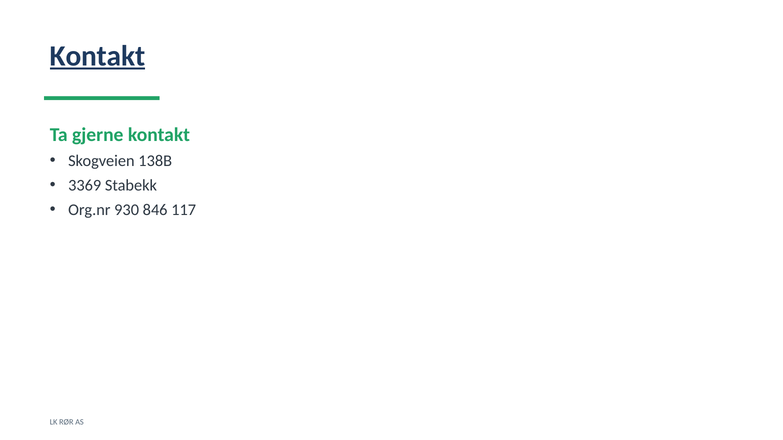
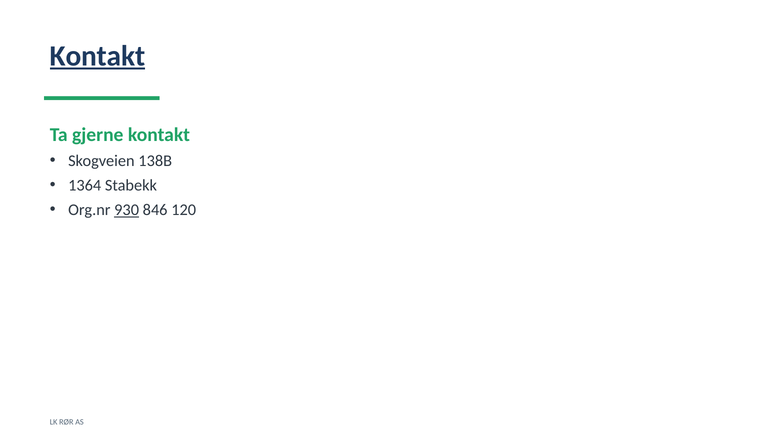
3369: 3369 -> 1364
930 underline: none -> present
117: 117 -> 120
